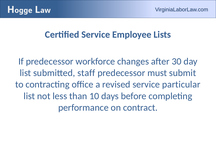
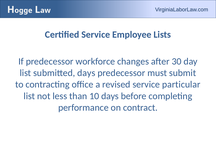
submitted staff: staff -> days
